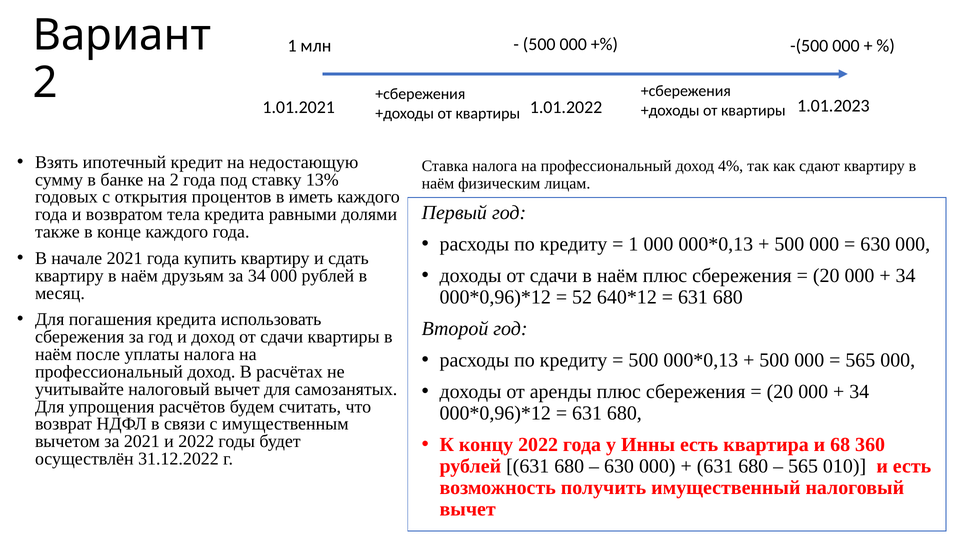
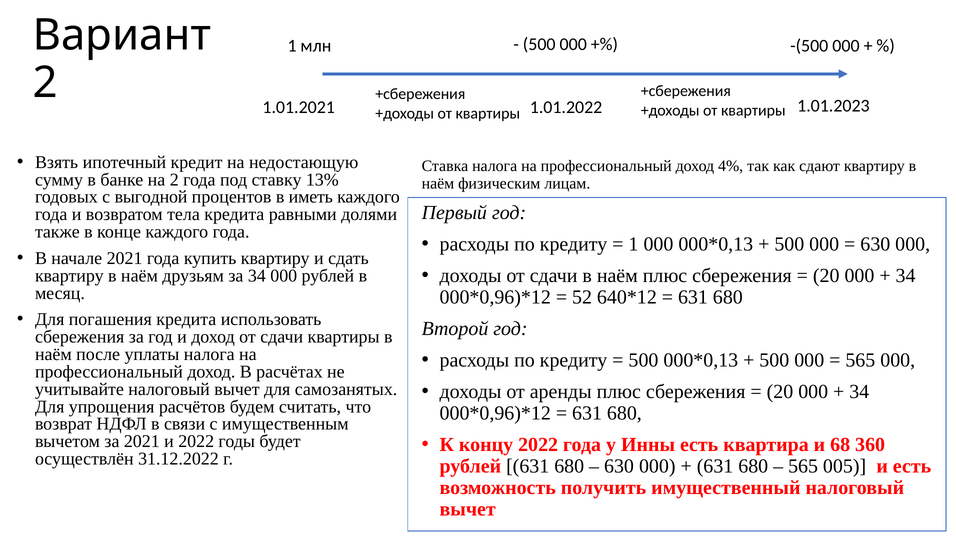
открытия: открытия -> выгодной
010: 010 -> 005
